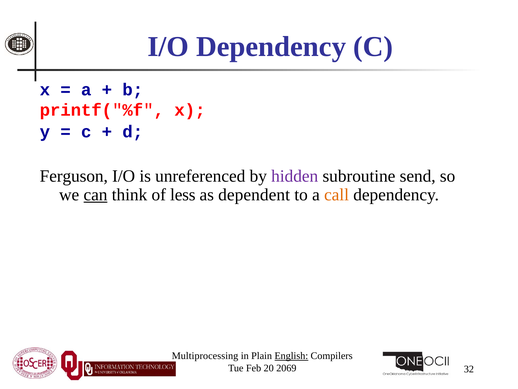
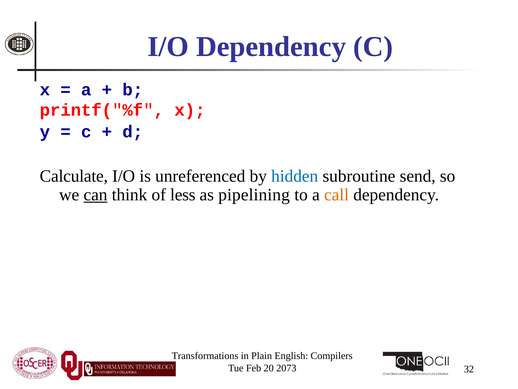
Ferguson: Ferguson -> Calculate
hidden colour: purple -> blue
dependent: dependent -> pipelining
Multiprocessing: Multiprocessing -> Transformations
English underline: present -> none
2069: 2069 -> 2073
